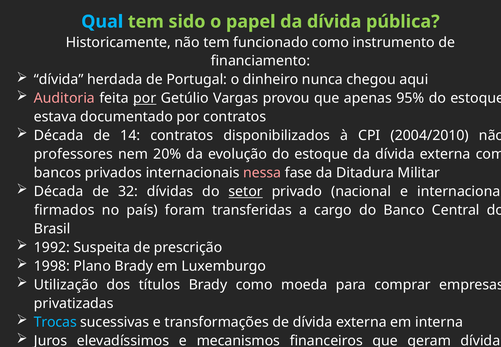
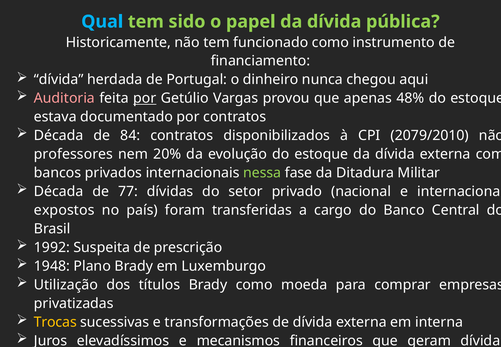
95%: 95% -> 48%
14: 14 -> 84
2004/2010: 2004/2010 -> 2079/2010
nessa colour: pink -> light green
32: 32 -> 77
setor underline: present -> none
firmados: firmados -> expostos
1998: 1998 -> 1948
Trocas colour: light blue -> yellow
